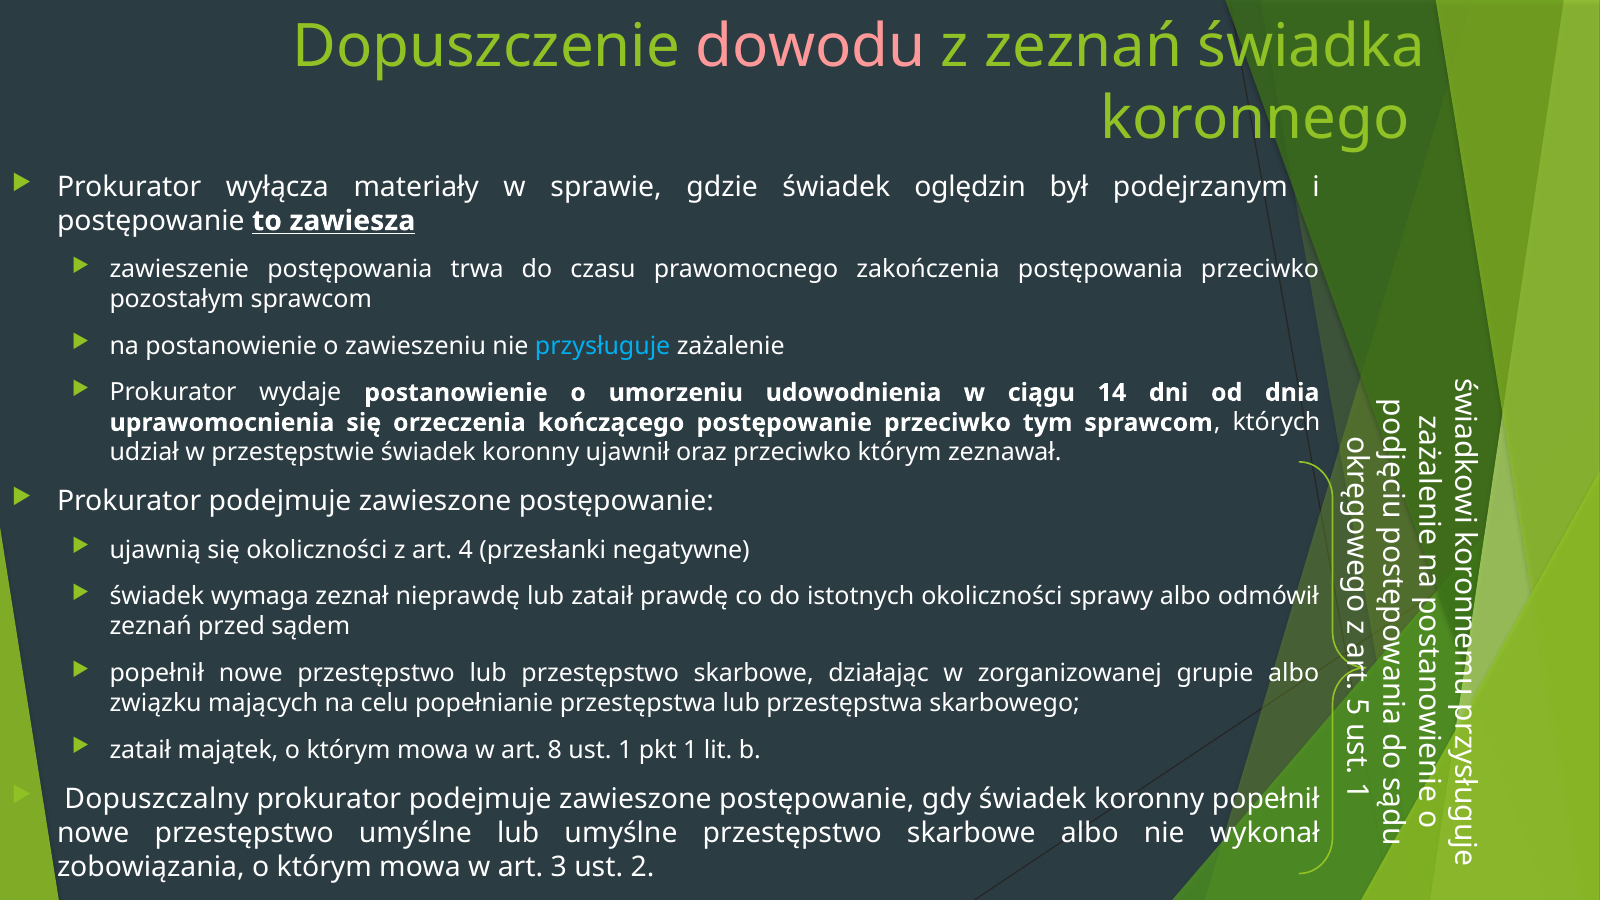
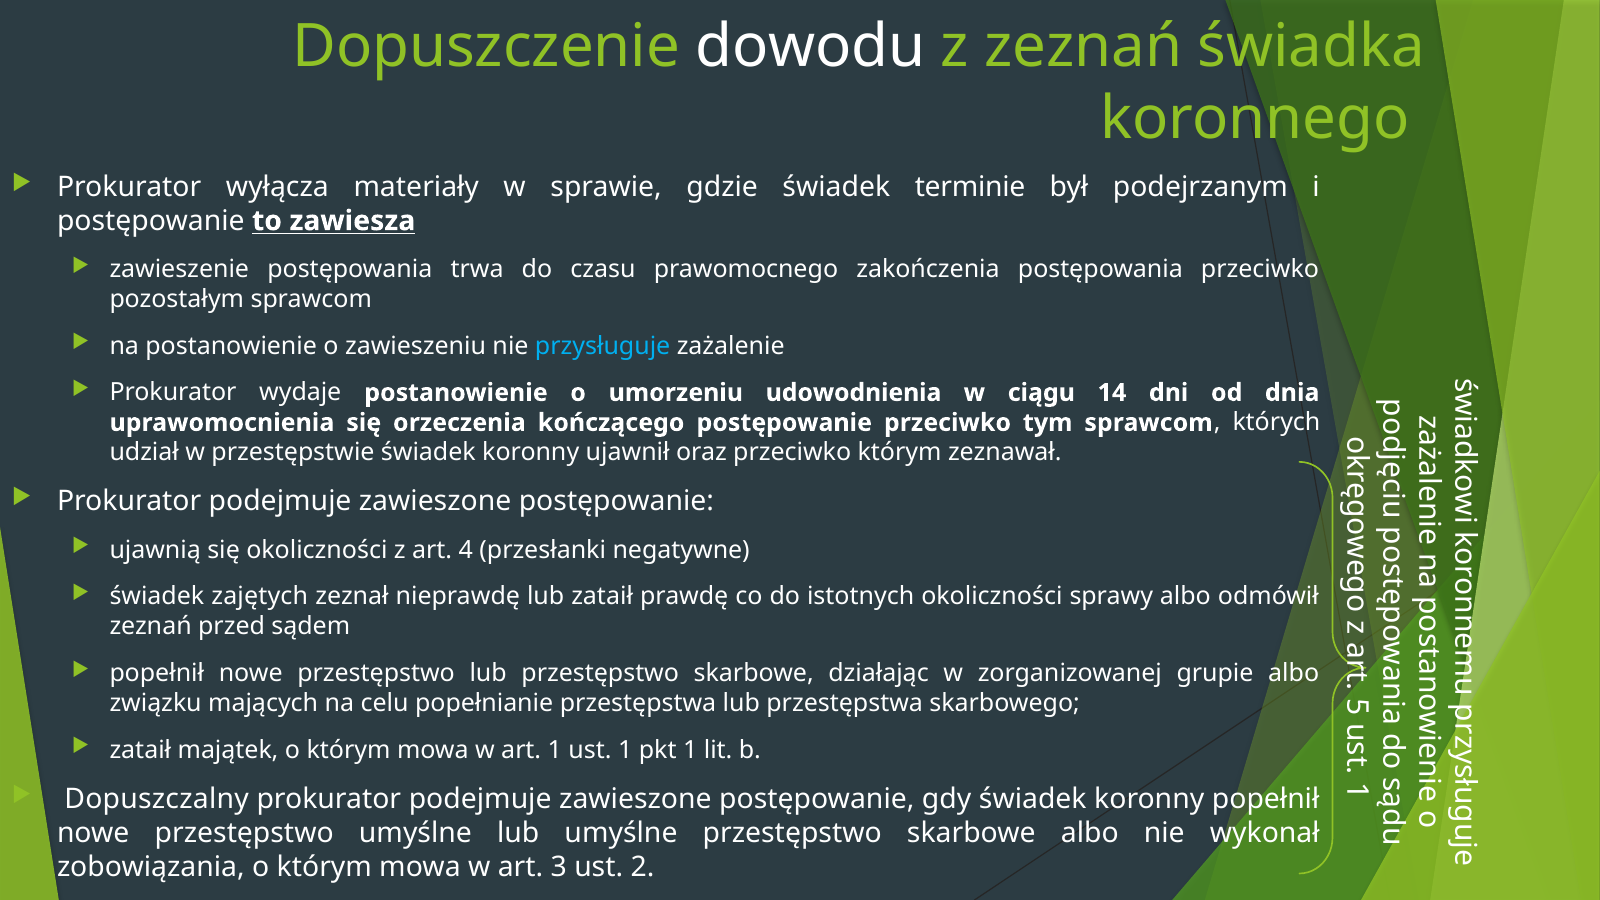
dowodu colour: pink -> white
oględzin: oględzin -> terminie
wymaga: wymaga -> zajętych
art 8: 8 -> 1
